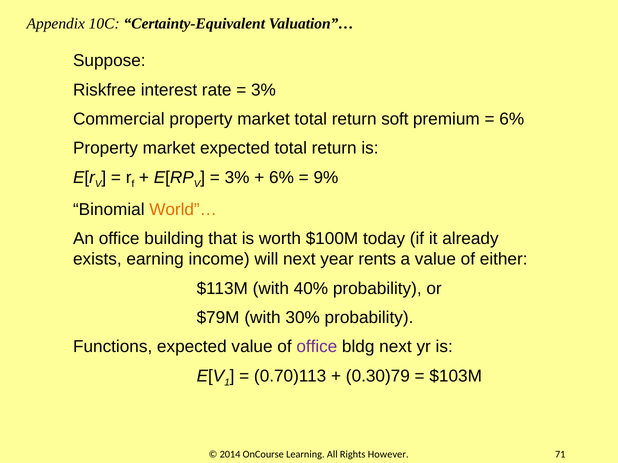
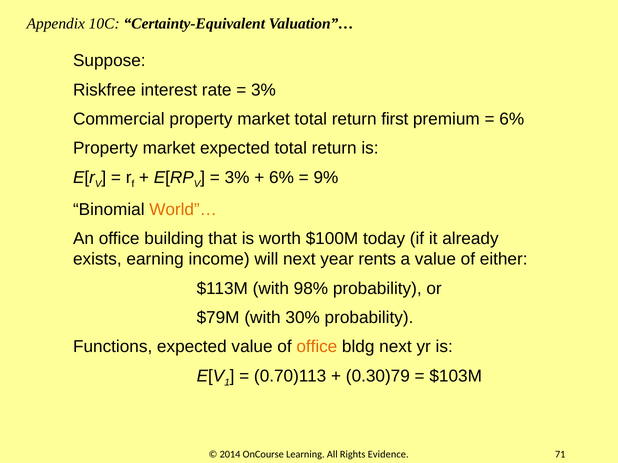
soft: soft -> first
40%: 40% -> 98%
office at (317, 347) colour: purple -> orange
However: However -> Evidence
